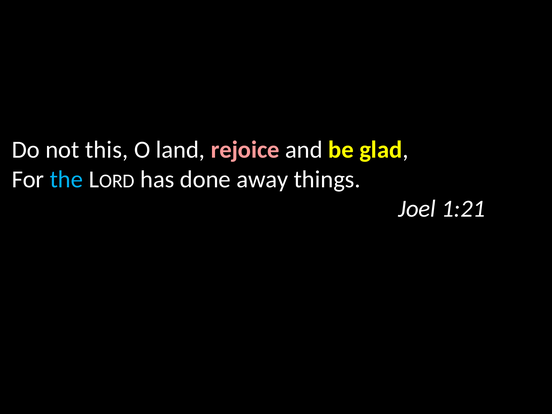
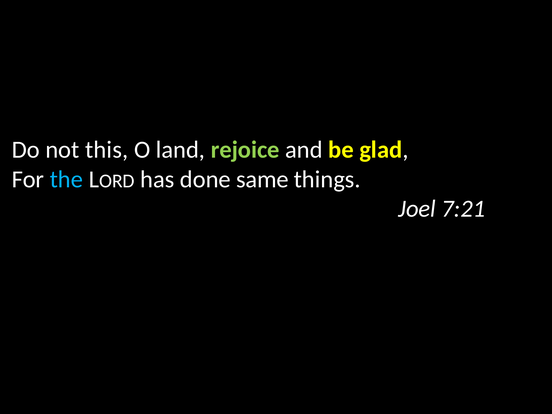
rejoice colour: pink -> light green
away: away -> same
1:21: 1:21 -> 7:21
